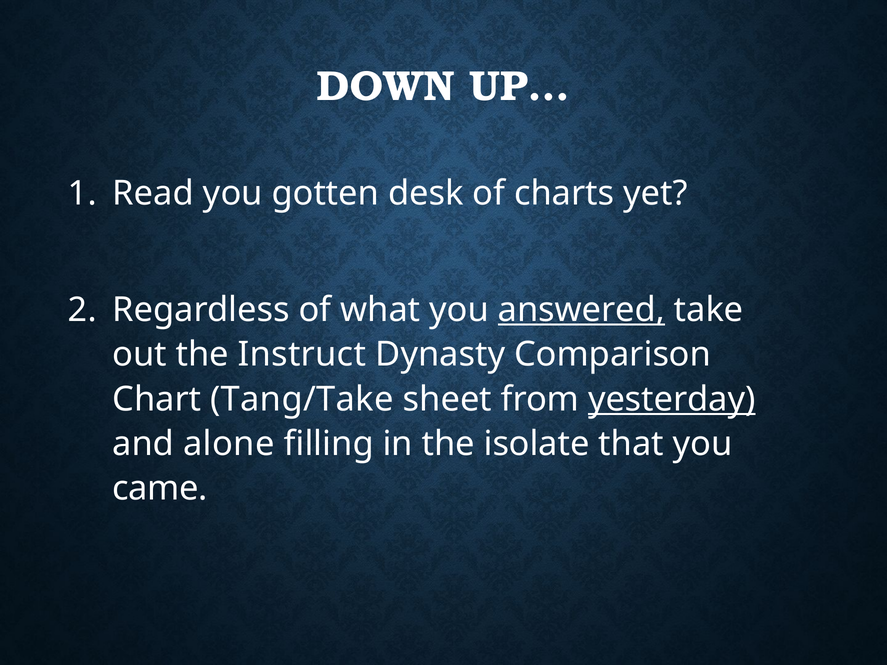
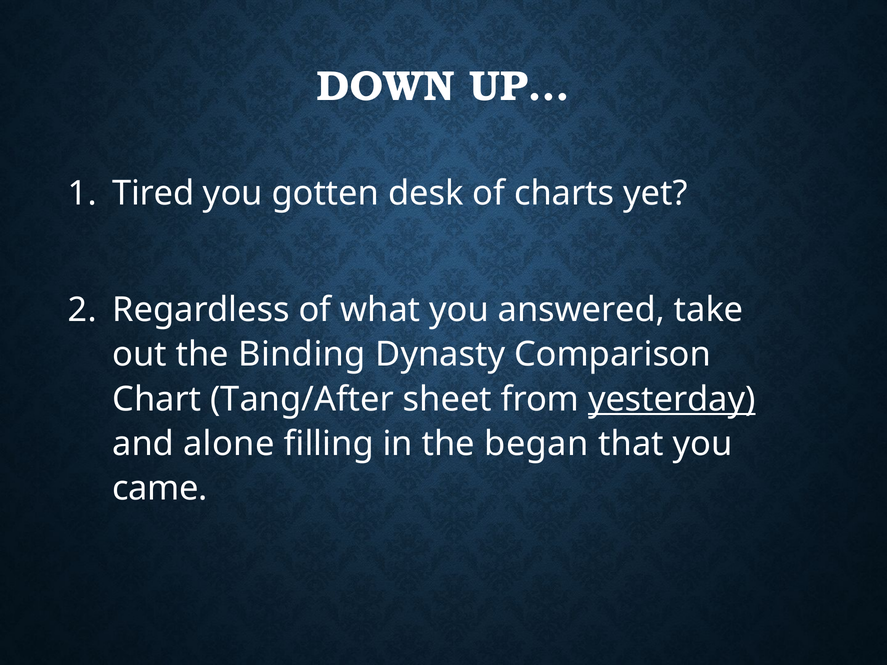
Read: Read -> Tired
answered underline: present -> none
Instruct: Instruct -> Binding
Tang/Take: Tang/Take -> Tang/After
isolate: isolate -> began
